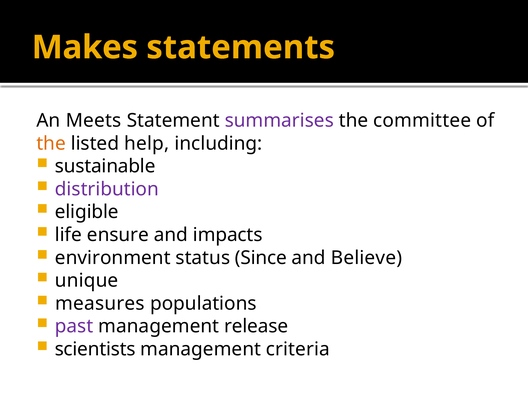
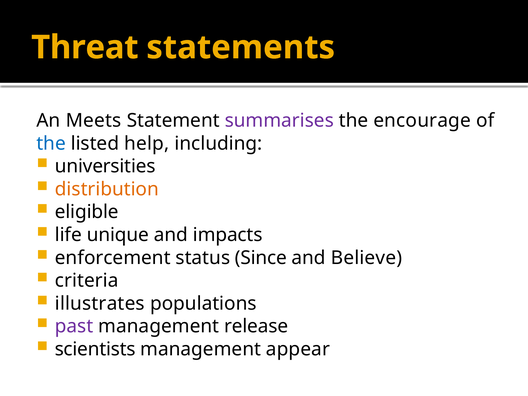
Makes: Makes -> Threat
committee: committee -> encourage
the at (51, 143) colour: orange -> blue
sustainable: sustainable -> universities
distribution colour: purple -> orange
ensure: ensure -> unique
environment: environment -> enforcement
unique: unique -> criteria
measures: measures -> illustrates
criteria: criteria -> appear
